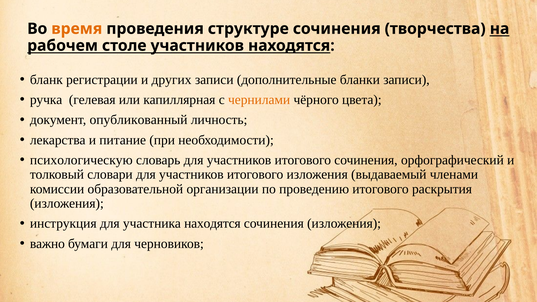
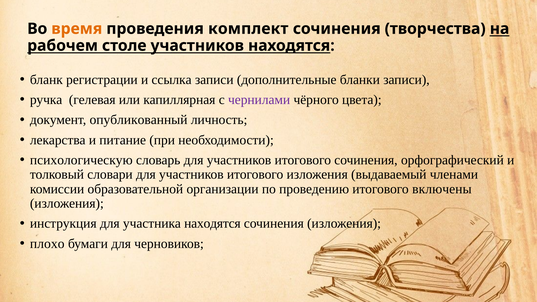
структуре: структуре -> комплект
других: других -> ссылка
чернилами colour: orange -> purple
раскрытия: раскрытия -> включены
важно: важно -> плохо
